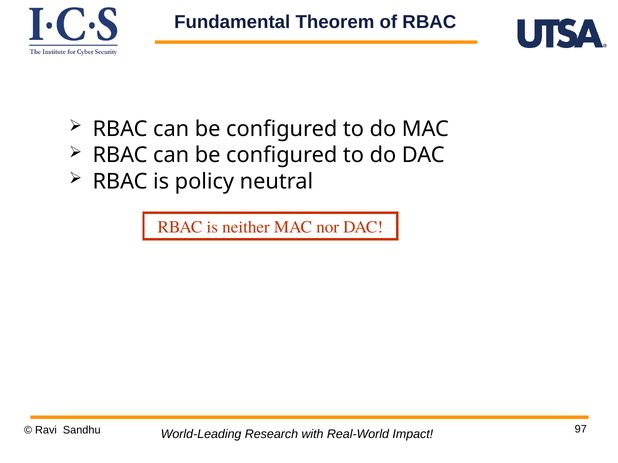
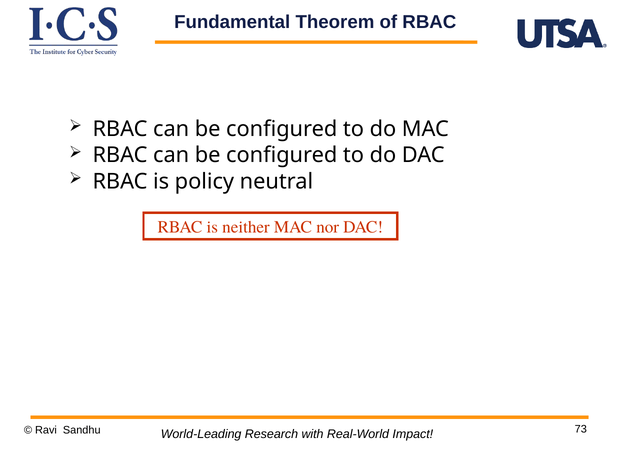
97: 97 -> 73
